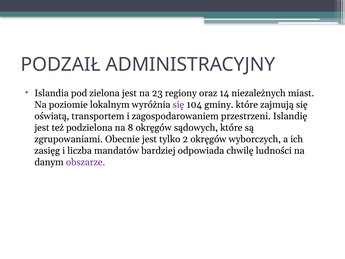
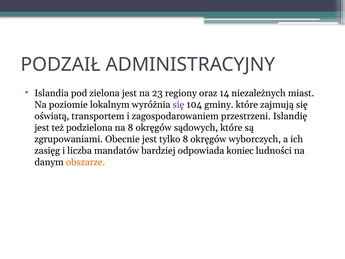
tylko 2: 2 -> 8
chwilę: chwilę -> koniec
obszarze colour: purple -> orange
